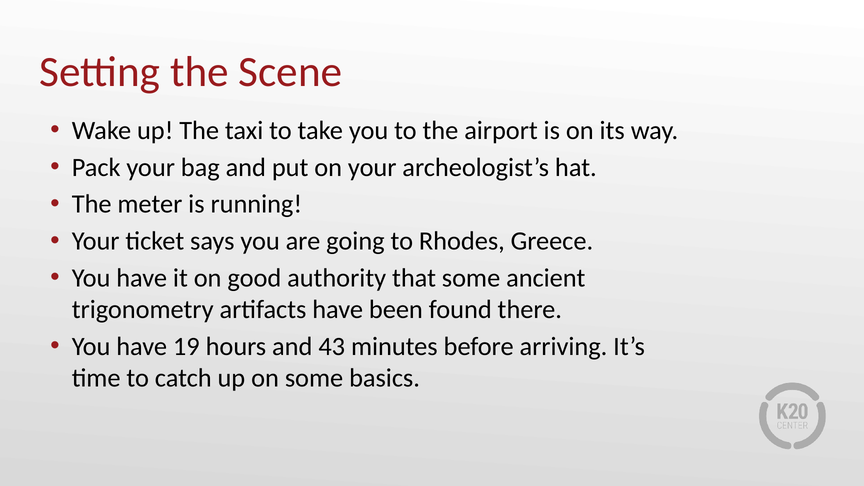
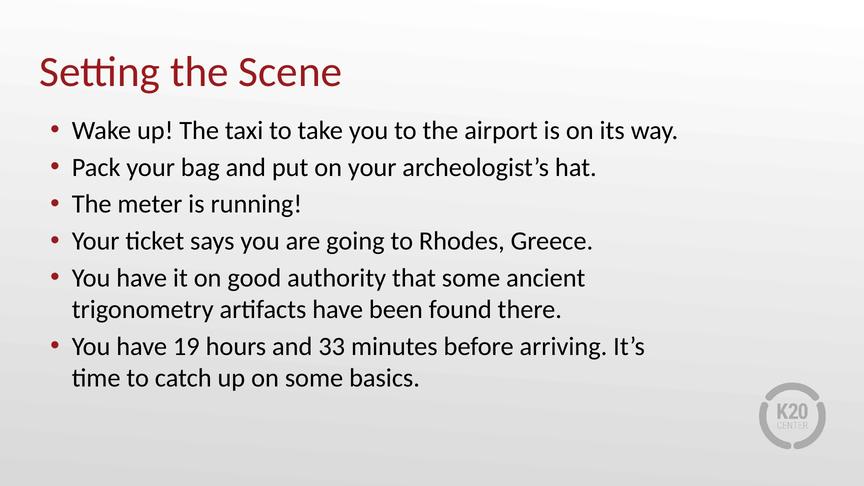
43: 43 -> 33
